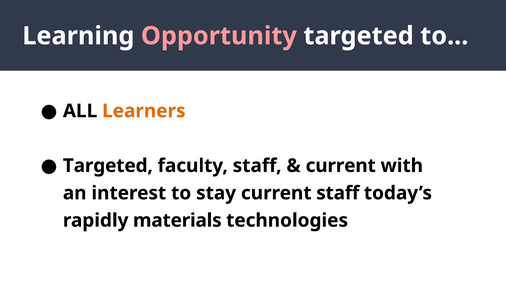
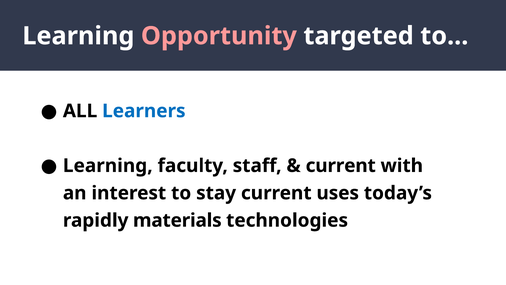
Learners colour: orange -> blue
Targeted at (108, 165): Targeted -> Learning
current staff: staff -> uses
